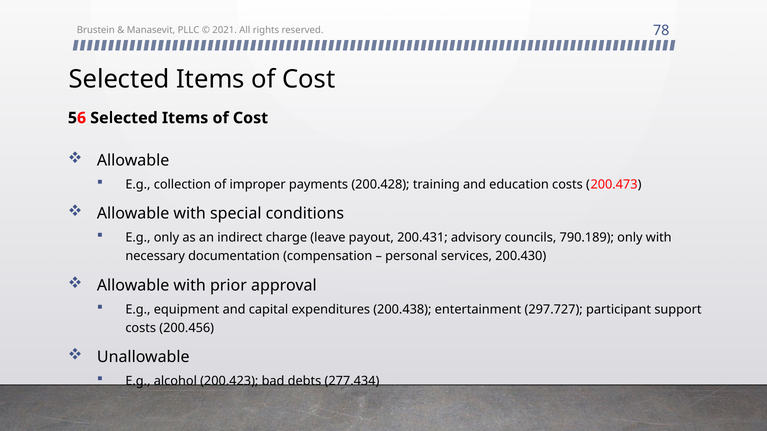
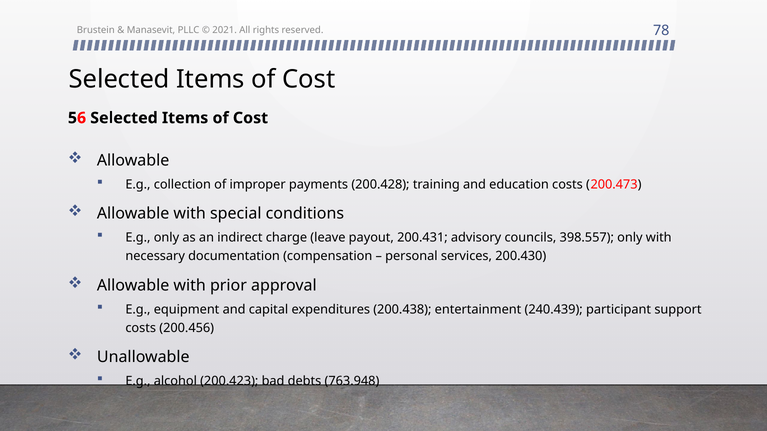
790.189: 790.189 -> 398.557
297.727: 297.727 -> 240.439
277.434: 277.434 -> 763.948
